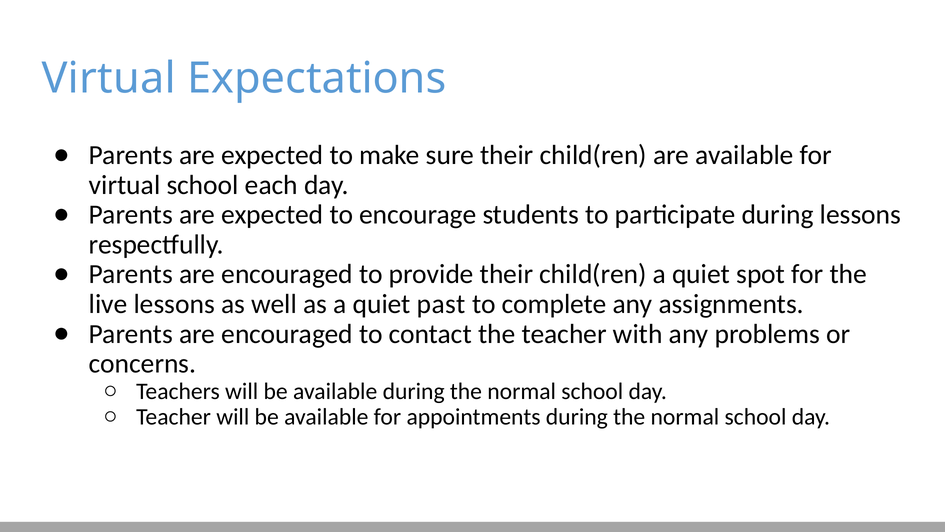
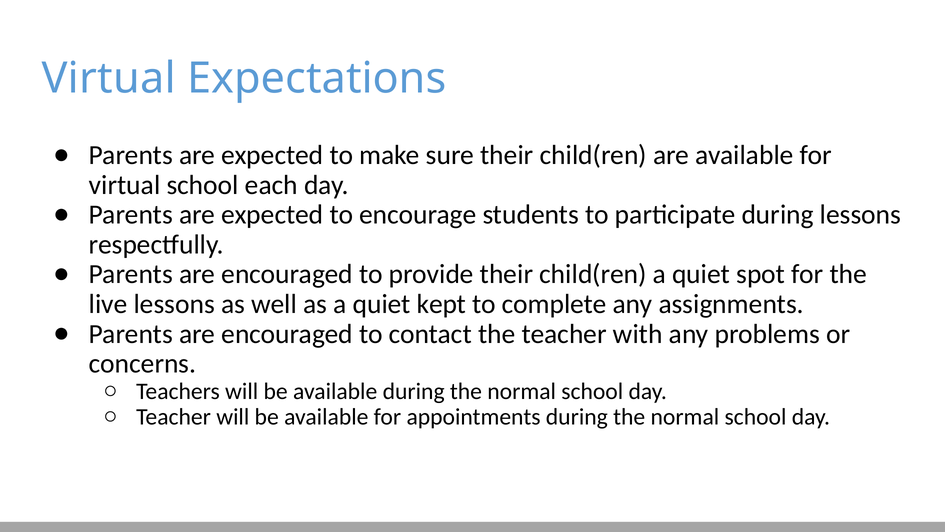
past: past -> kept
